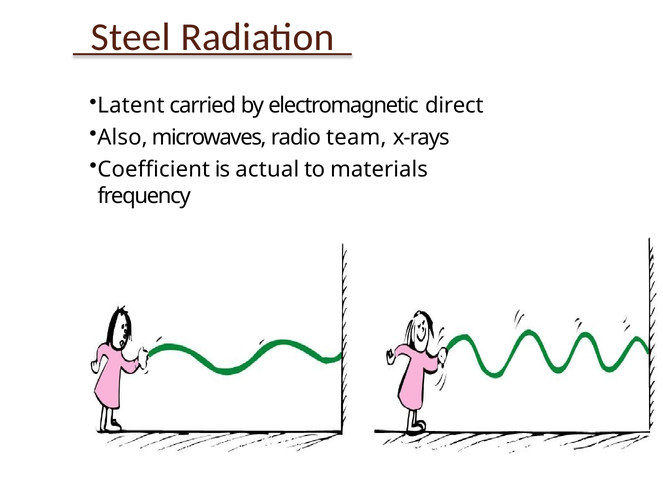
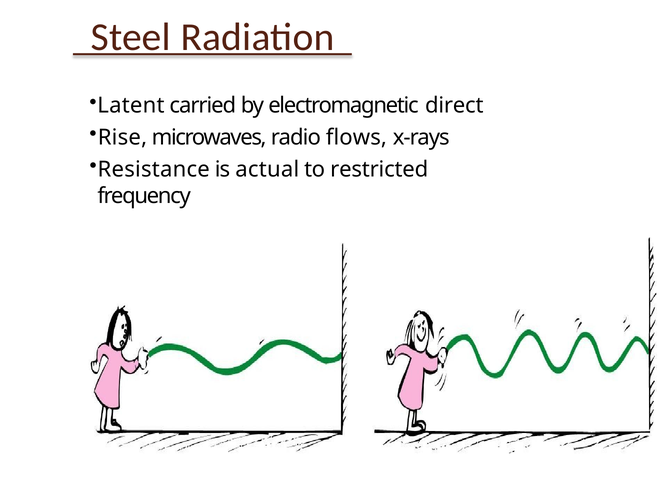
Also: Also -> Rise
team: team -> flows
Coefficient: Coefficient -> Resistance
materials: materials -> restricted
